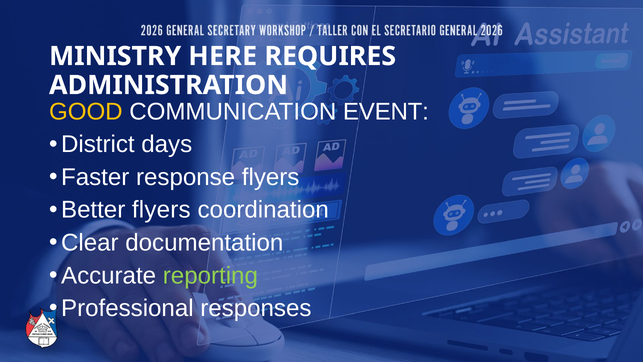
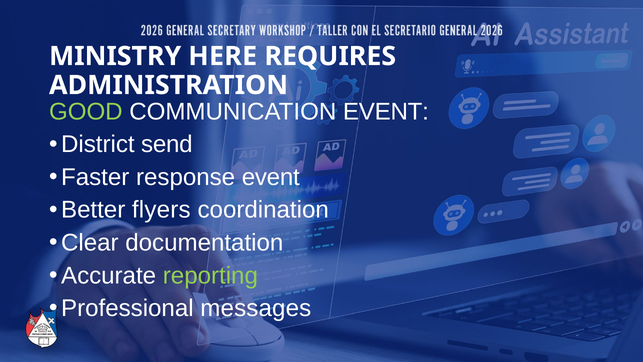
GOOD colour: yellow -> light green
days: days -> send
response flyers: flyers -> event
responses: responses -> messages
